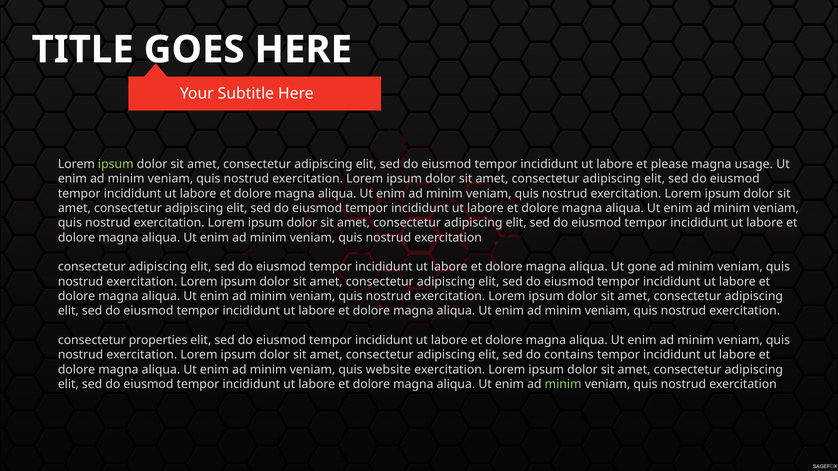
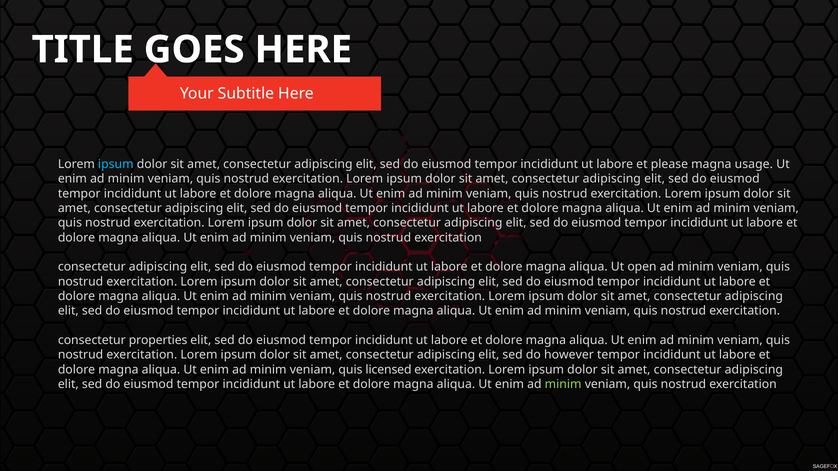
ipsum at (116, 164) colour: light green -> light blue
gone: gone -> open
contains: contains -> however
website: website -> licensed
